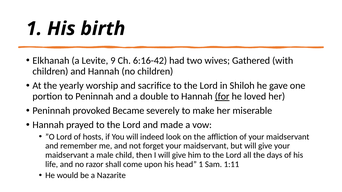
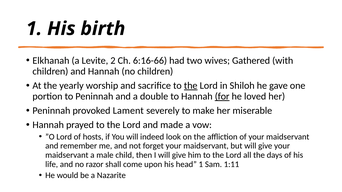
9: 9 -> 2
6:16-42: 6:16-42 -> 6:16-66
the at (191, 86) underline: none -> present
Became: Became -> Lament
